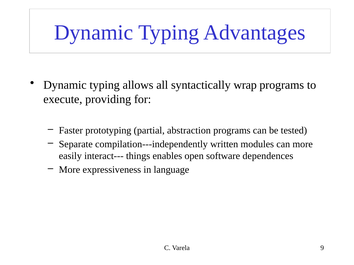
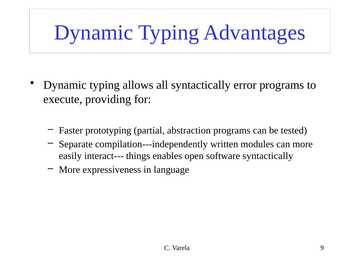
wrap: wrap -> error
software dependences: dependences -> syntactically
